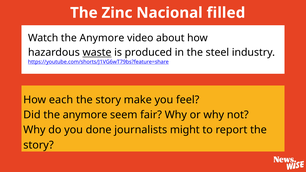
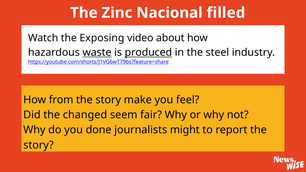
Watch the Anymore: Anymore -> Exposing
produced underline: none -> present
each: each -> from
Did the anymore: anymore -> changed
